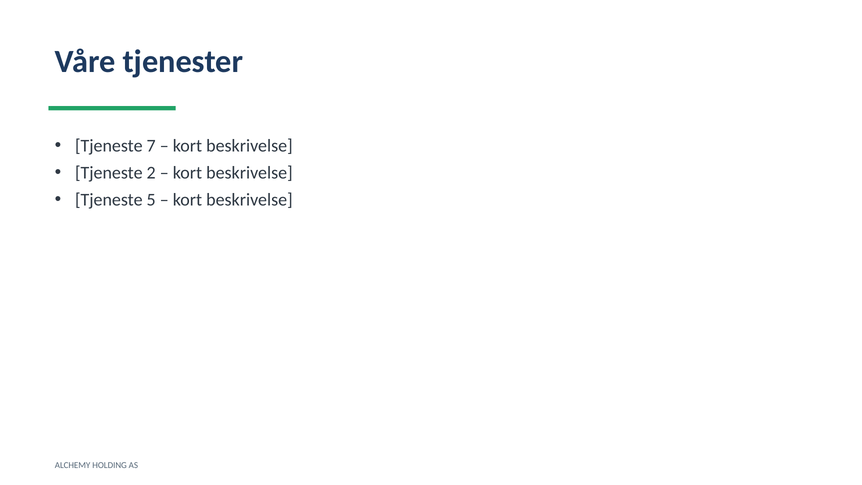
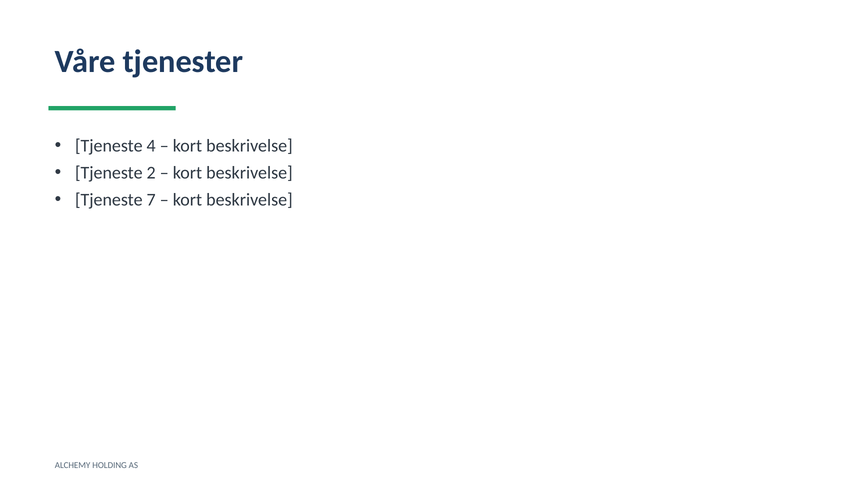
7: 7 -> 4
5: 5 -> 7
